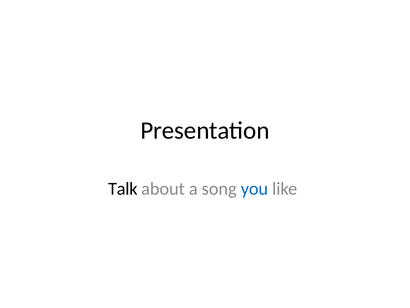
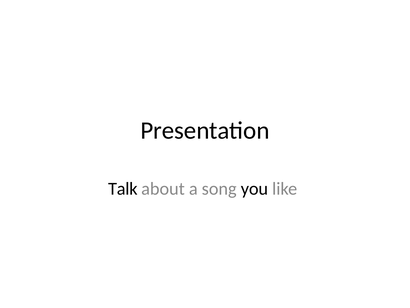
you colour: blue -> black
